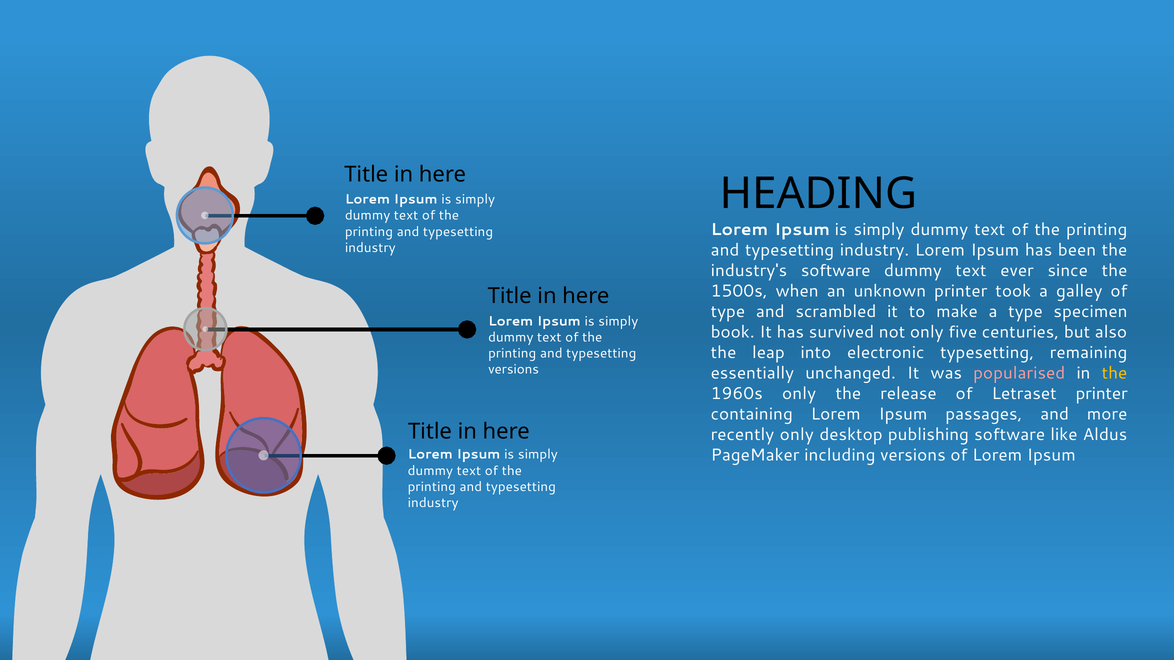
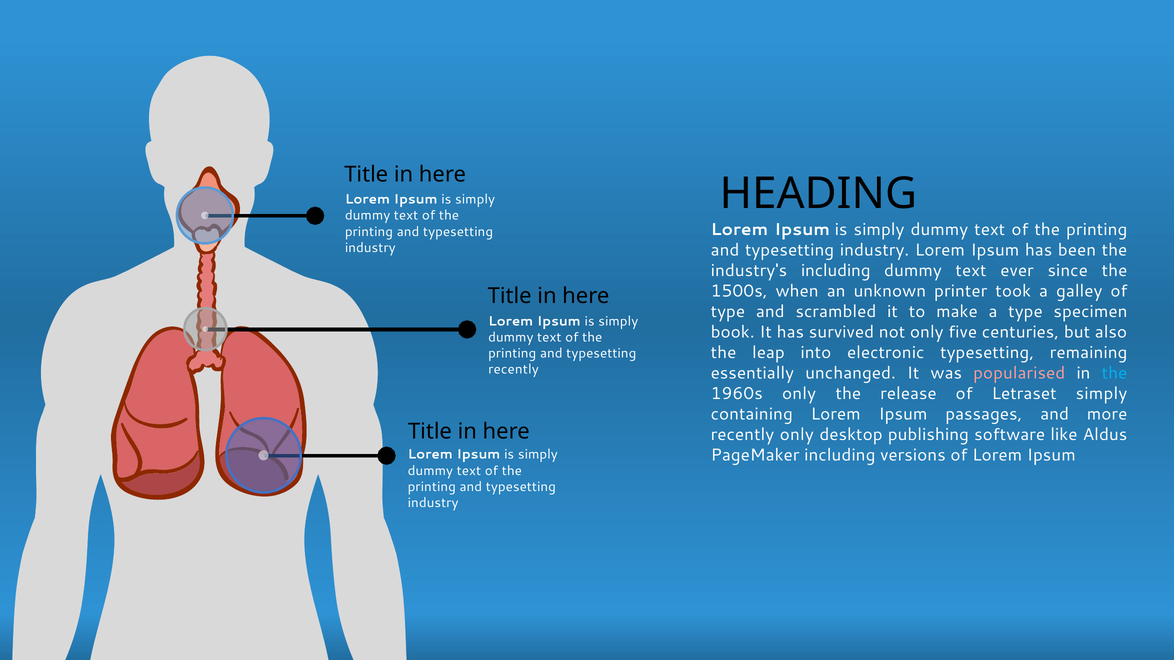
industry's software: software -> including
versions at (514, 370): versions -> recently
the at (1114, 373) colour: yellow -> light blue
Letraset printer: printer -> simply
